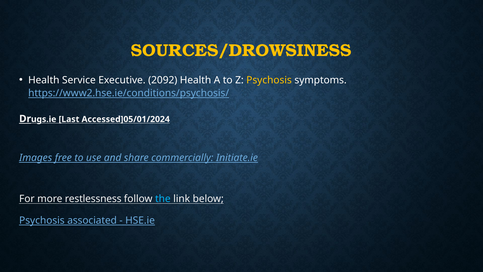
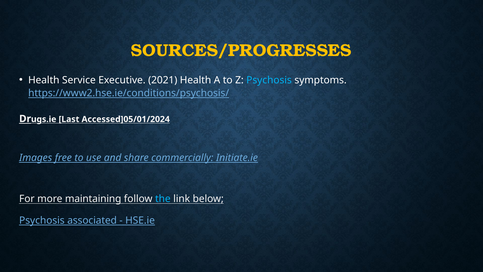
SOURCES/DROWSINESS: SOURCES/DROWSINESS -> SOURCES/PROGRESSES
2092: 2092 -> 2021
Psychosis at (269, 80) colour: yellow -> light blue
restlessness: restlessness -> maintaining
